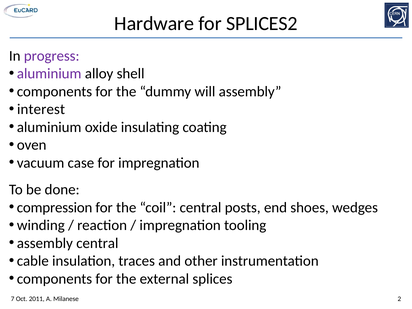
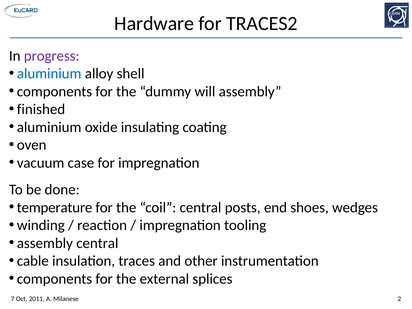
SPLICES2: SPLICES2 -> TRACES2
aluminium at (49, 74) colour: purple -> blue
interest: interest -> finished
compression: compression -> temperature
